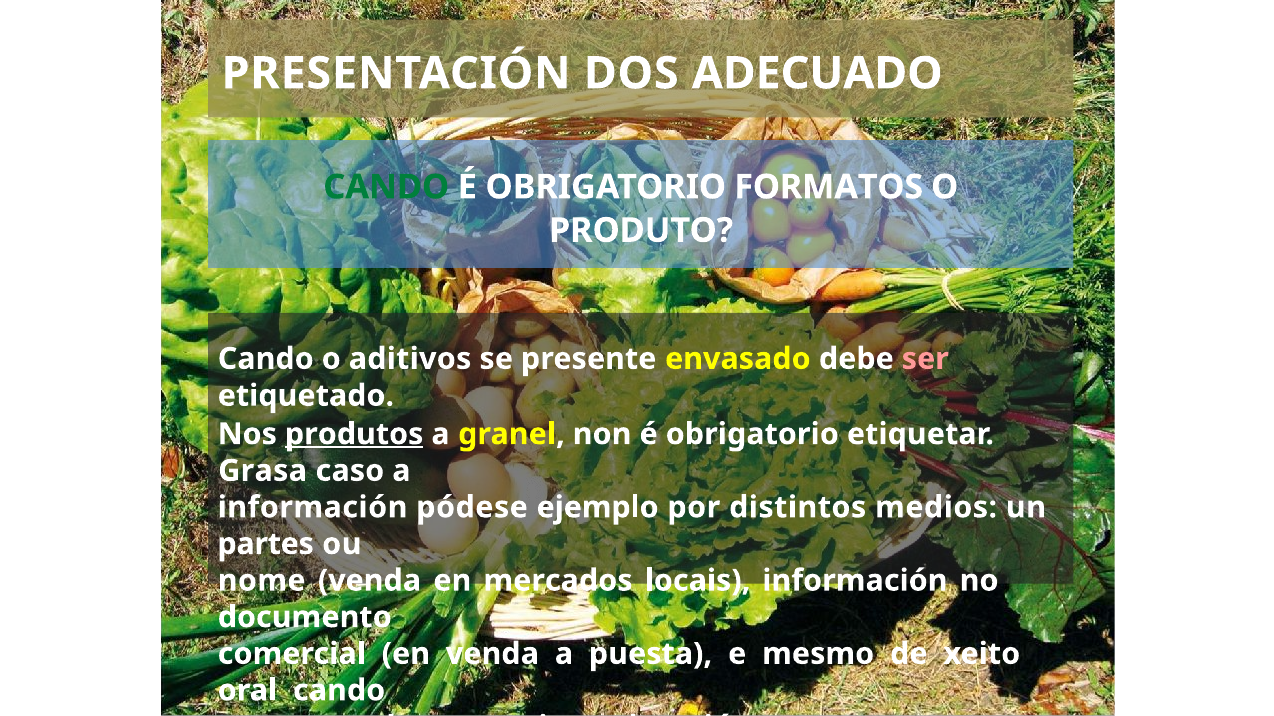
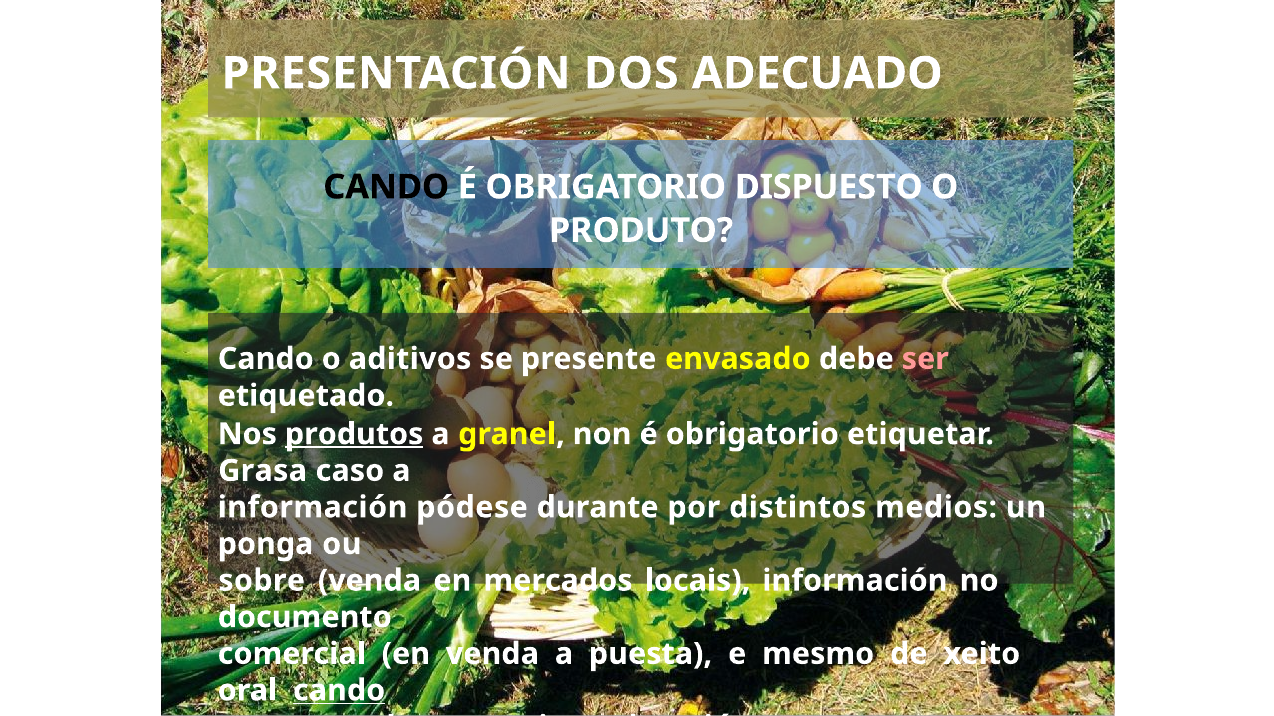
CANDO at (386, 187) colour: green -> black
FORMATOS: FORMATOS -> DISPUESTO
ejemplo: ejemplo -> durante
partes: partes -> ponga
nome: nome -> sobre
cando at (339, 691) underline: none -> present
